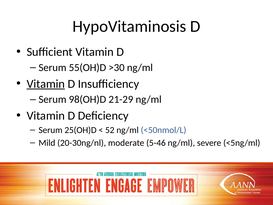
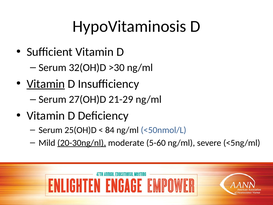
55(OH)D: 55(OH)D -> 32(OH)D
98(OH)D: 98(OH)D -> 27(OH)D
52: 52 -> 84
20-30ng/nl underline: none -> present
5-46: 5-46 -> 5-60
